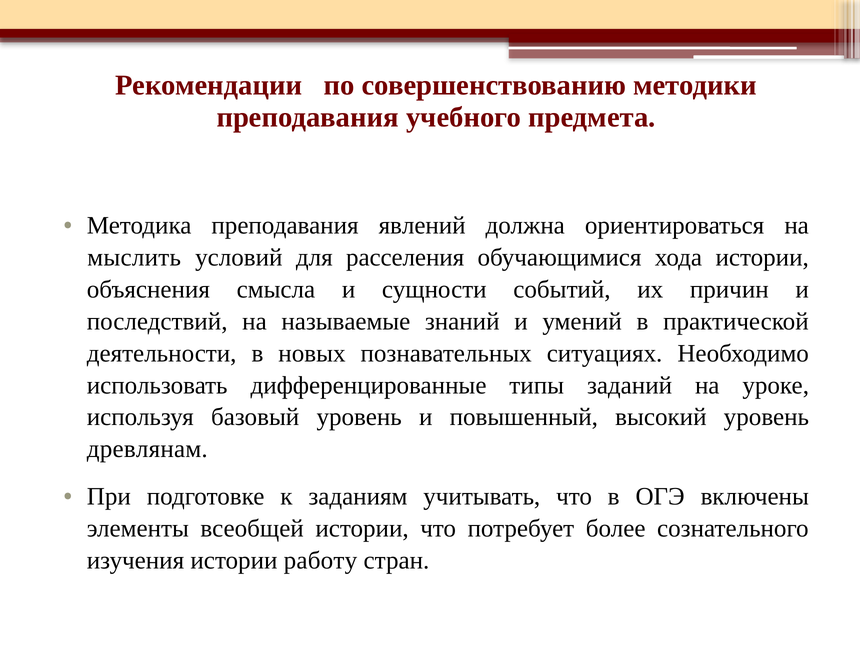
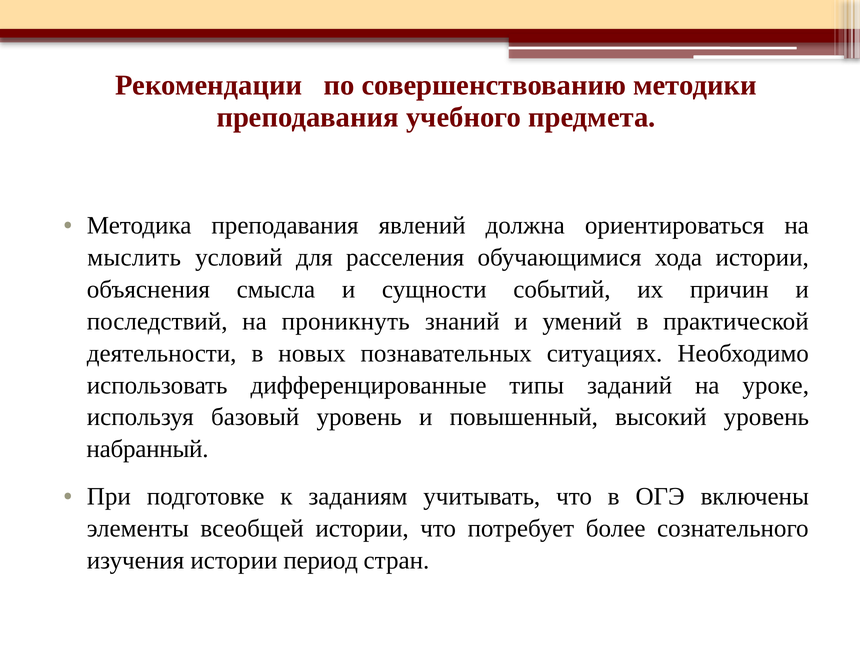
называемые: называемые -> проникнуть
древлянам: древлянам -> набранный
работу: работу -> период
